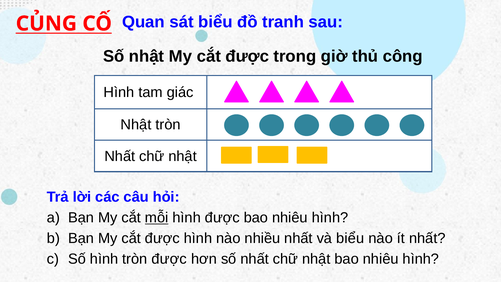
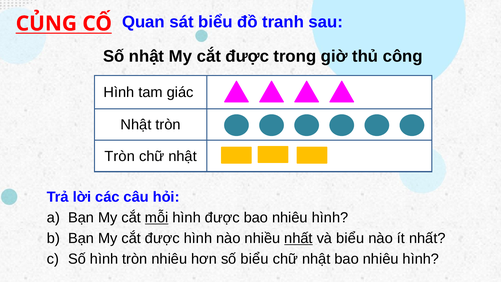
Nhất at (120, 156): Nhất -> Tròn
nhất at (298, 238) underline: none -> present
tròn được: được -> nhiêu
số nhất: nhất -> biểu
